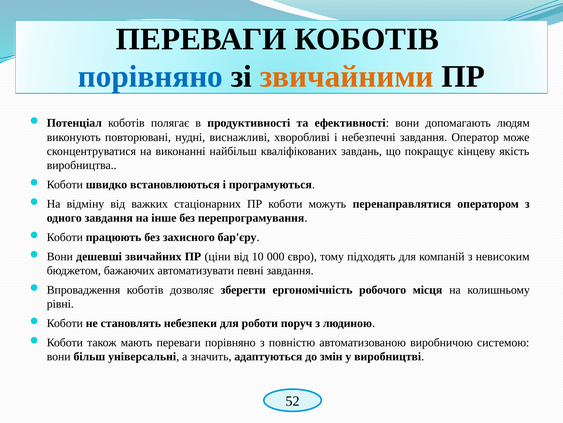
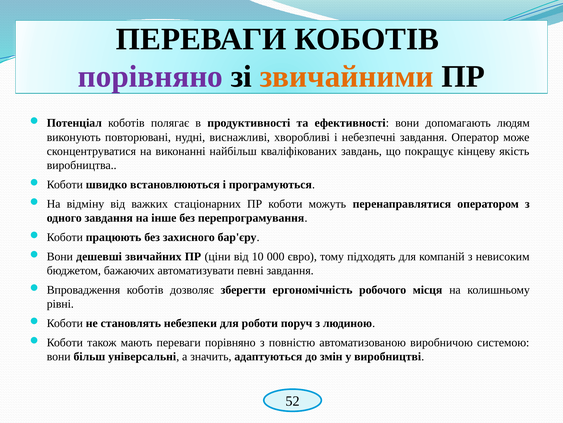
порівняно at (150, 77) colour: blue -> purple
